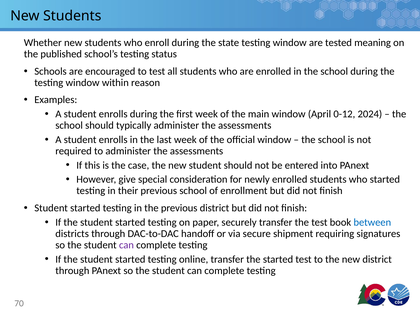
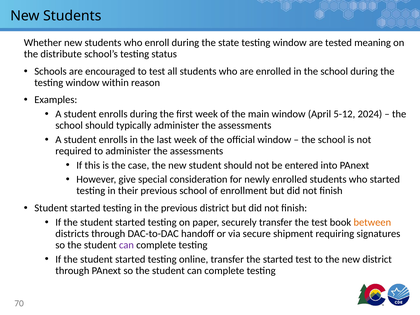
published: published -> distribute
0-12: 0-12 -> 5-12
between colour: blue -> orange
